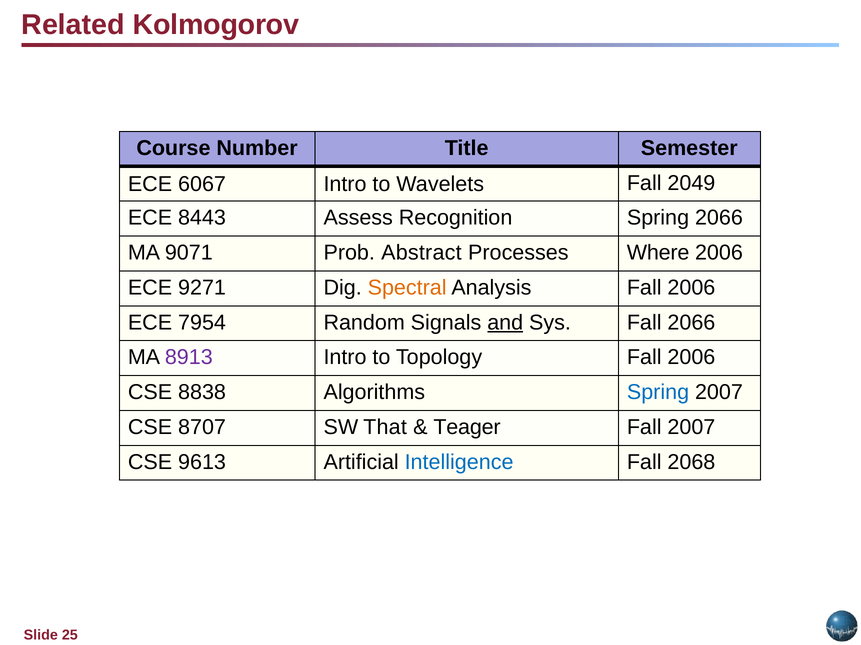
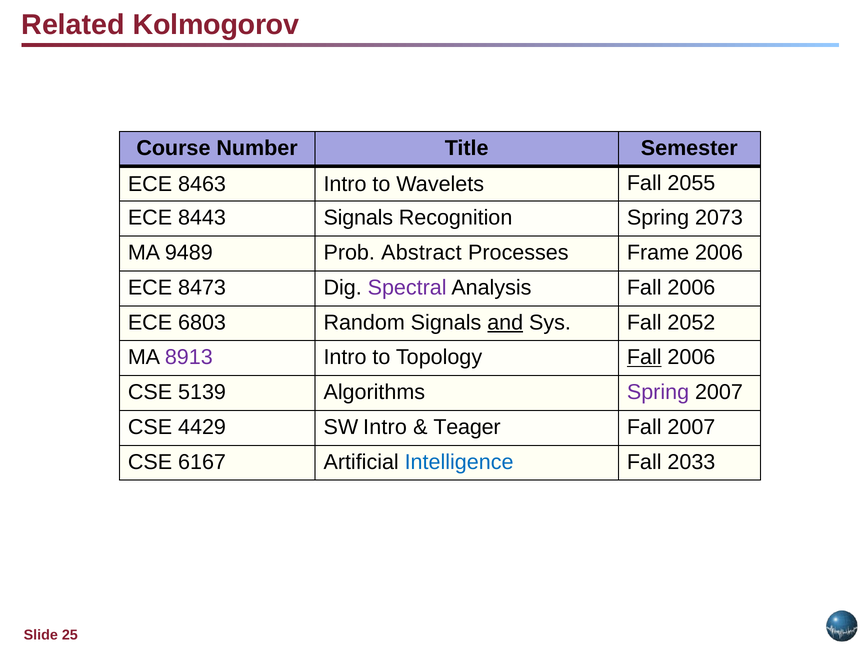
6067: 6067 -> 8463
2049: 2049 -> 2055
8443 Assess: Assess -> Signals
Spring 2066: 2066 -> 2073
9071: 9071 -> 9489
Where: Where -> Frame
9271: 9271 -> 8473
Spectral colour: orange -> purple
7954: 7954 -> 6803
Fall 2066: 2066 -> 2052
Fall at (644, 358) underline: none -> present
8838: 8838 -> 5139
Spring at (658, 393) colour: blue -> purple
8707: 8707 -> 4429
SW That: That -> Intro
9613: 9613 -> 6167
2068: 2068 -> 2033
